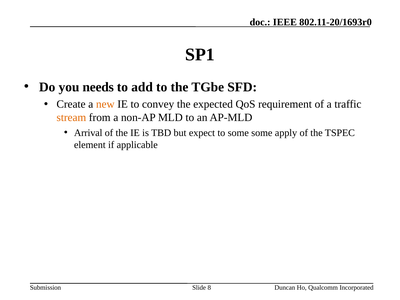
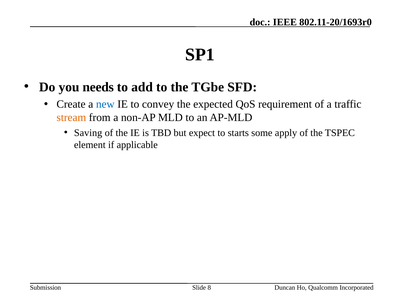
new colour: orange -> blue
Arrival: Arrival -> Saving
to some: some -> starts
